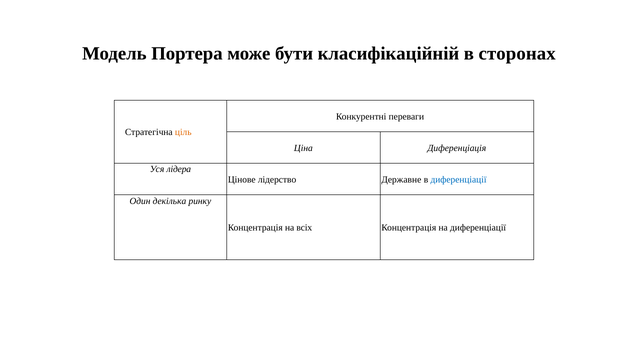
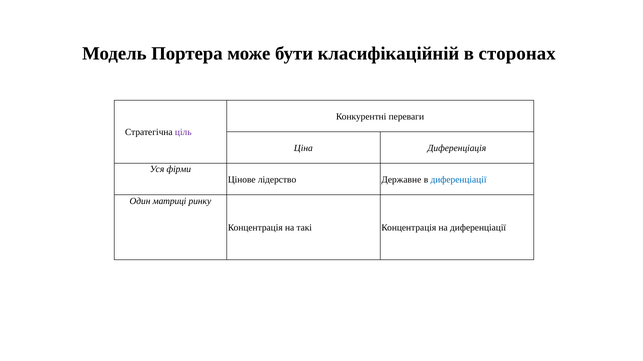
ціль colour: orange -> purple
лідера: лідера -> фірми
декілька: декілька -> матриці
всіх: всіх -> такі
